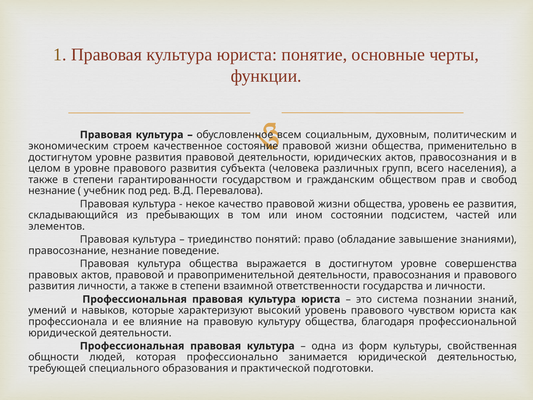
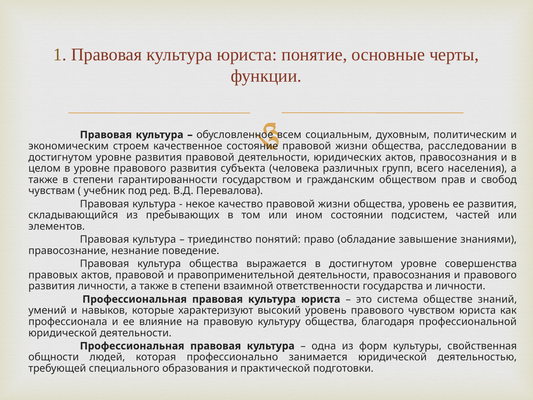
применительно: применительно -> расследовании
незнание at (52, 191): незнание -> чувствам
познании: познании -> обществе
